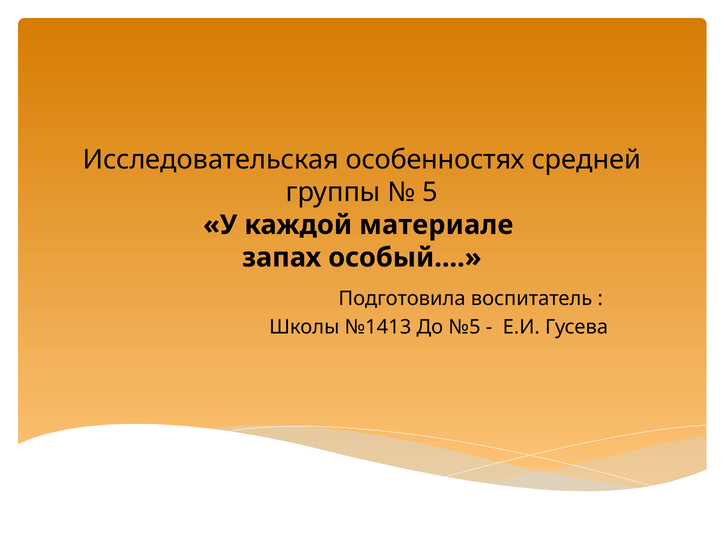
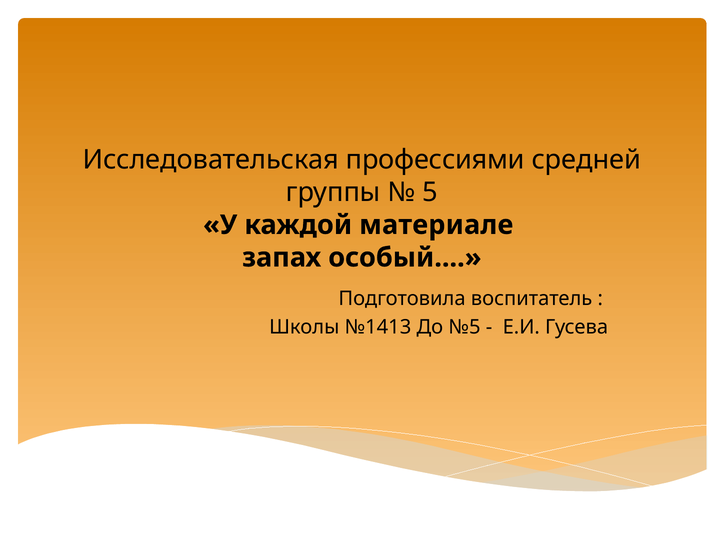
особенностях: особенностях -> профессиями
